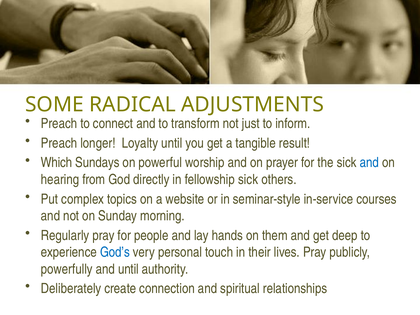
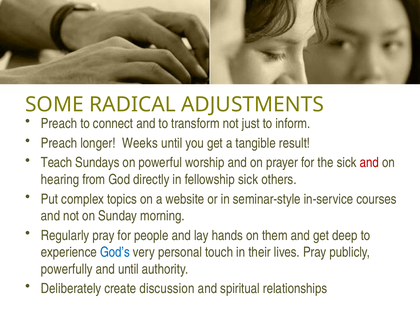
Loyalty: Loyalty -> Weeks
Which: Which -> Teach
and at (369, 163) colour: blue -> red
connection: connection -> discussion
